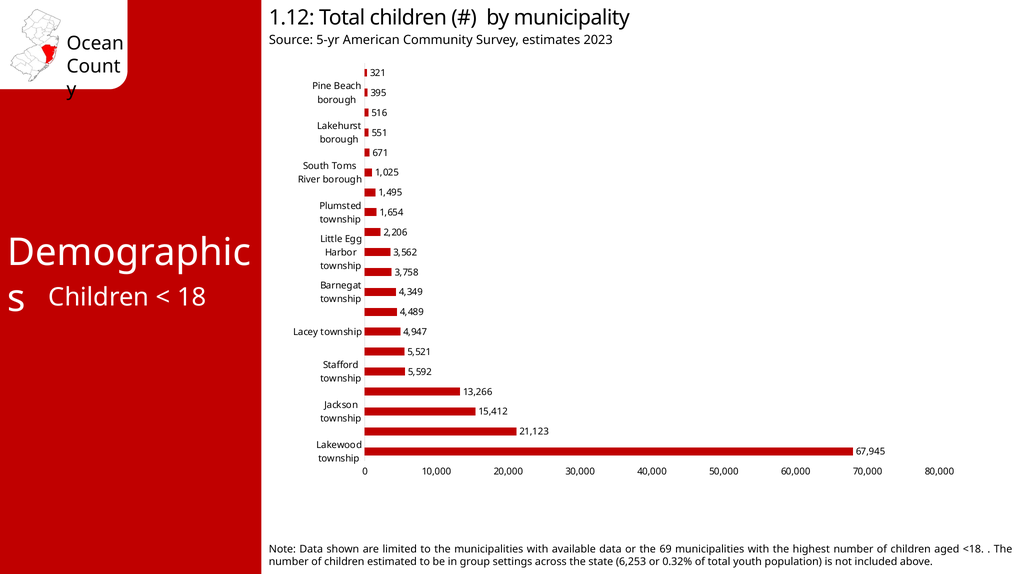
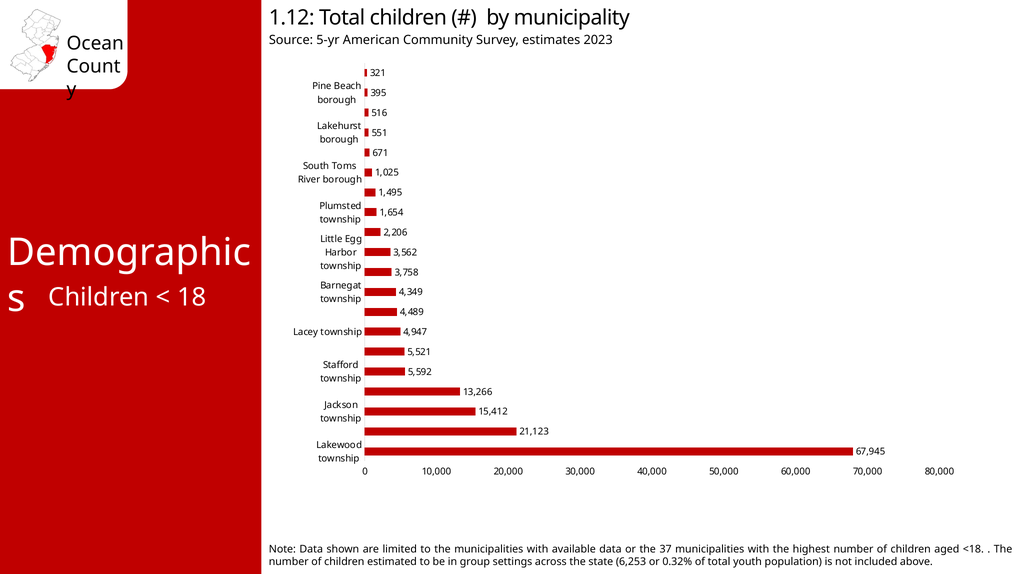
69: 69 -> 37
